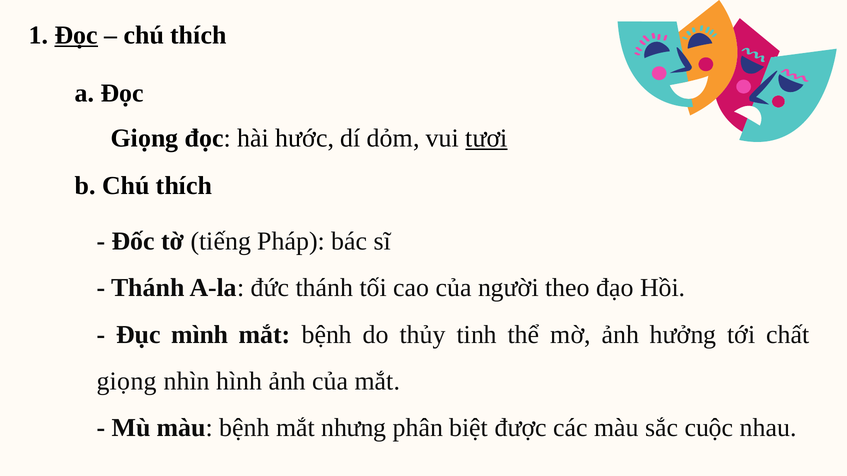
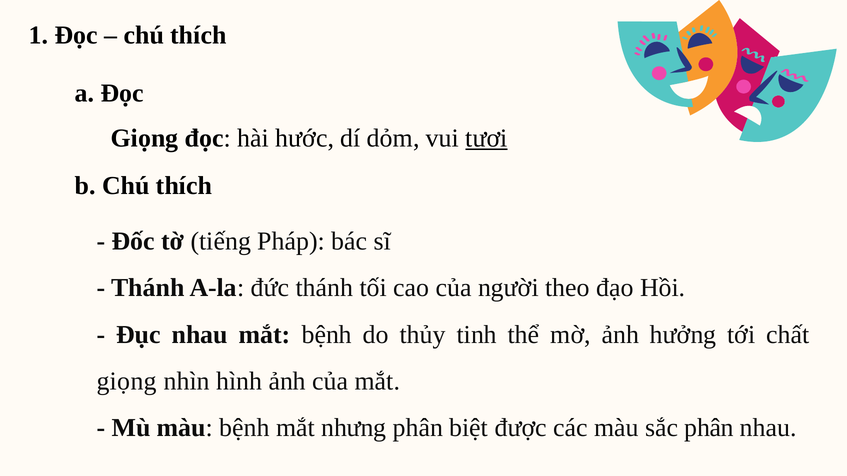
Đọc at (76, 35) underline: present -> none
Đục mình: mình -> nhau
sắc cuộc: cuộc -> phân
